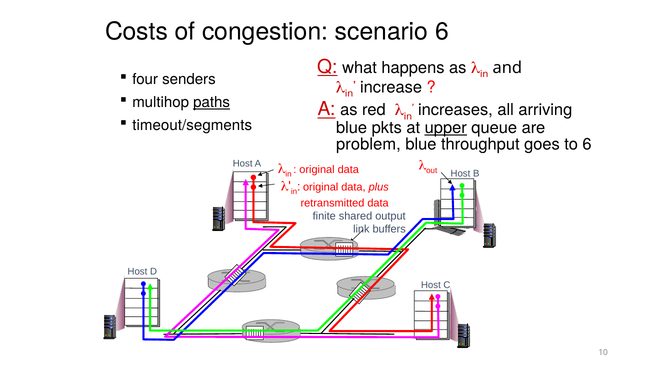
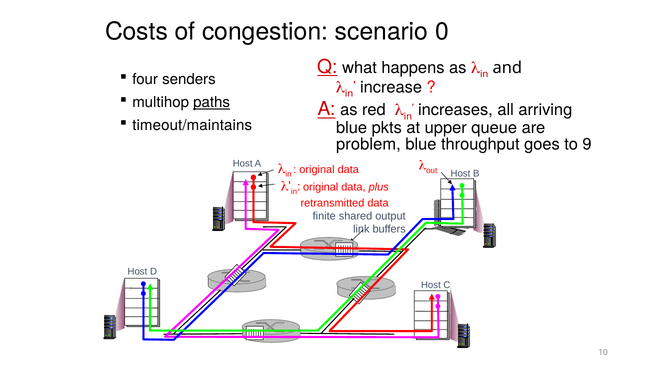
scenario 6: 6 -> 0
timeout/segments: timeout/segments -> timeout/maintains
upper underline: present -> none
to 6: 6 -> 9
